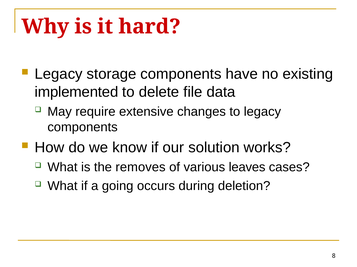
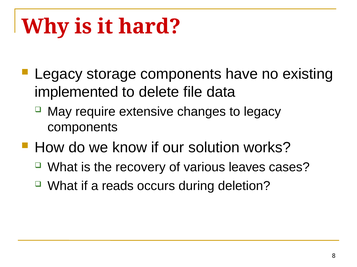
removes: removes -> recovery
going: going -> reads
